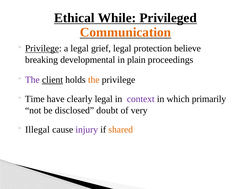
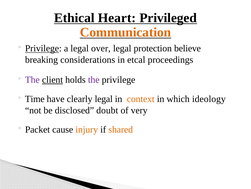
While: While -> Heart
grief: grief -> over
developmental: developmental -> considerations
plain: plain -> etcal
the at (94, 79) colour: orange -> purple
context colour: purple -> orange
primarily: primarily -> ideology
Illegal: Illegal -> Packet
injury colour: purple -> orange
